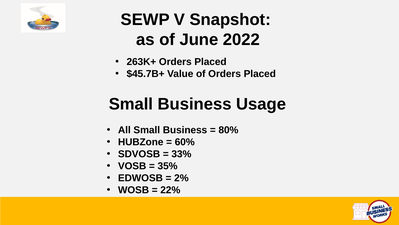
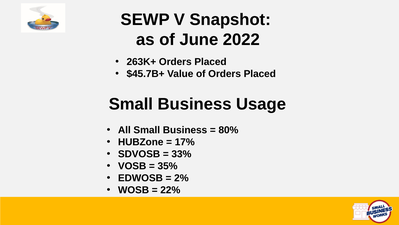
60%: 60% -> 17%
